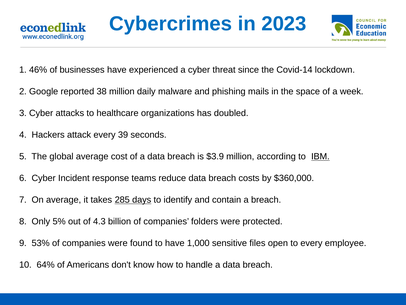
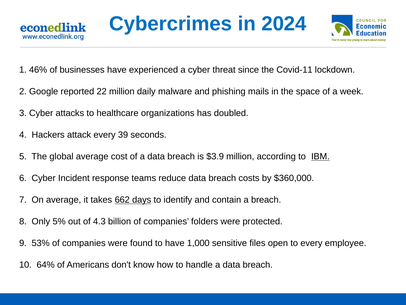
2023: 2023 -> 2024
Covid-14: Covid-14 -> Covid-11
38: 38 -> 22
285: 285 -> 662
